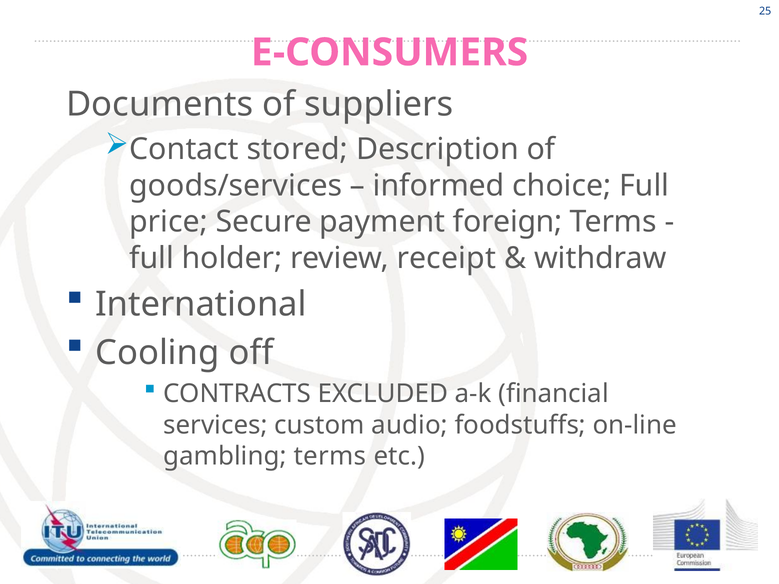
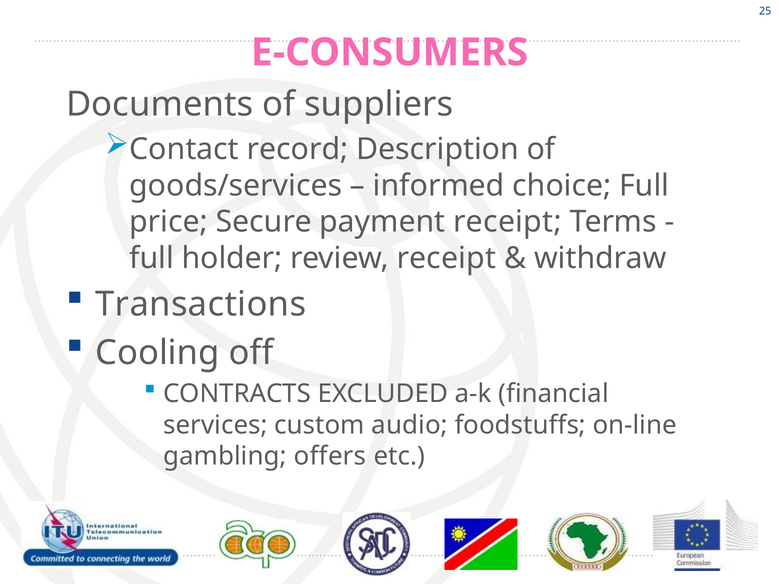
stored: stored -> record
payment foreign: foreign -> receipt
International: International -> Transactions
gambling terms: terms -> offers
